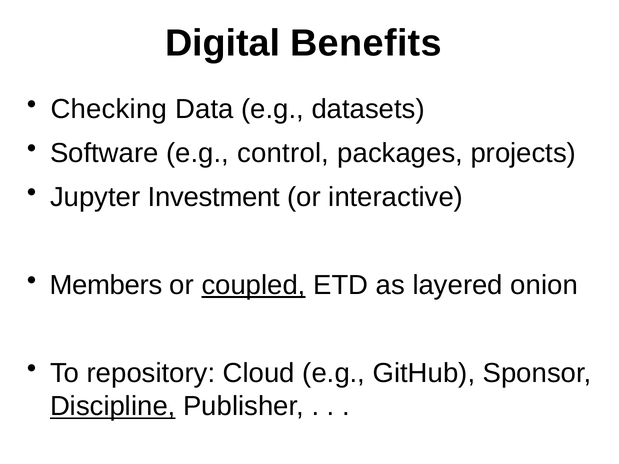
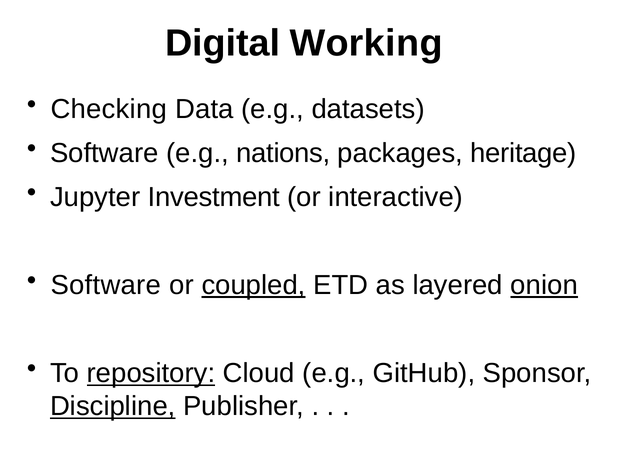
Benefits: Benefits -> Working
control: control -> nations
projects: projects -> heritage
Members at (106, 285): Members -> Software
onion underline: none -> present
repository underline: none -> present
